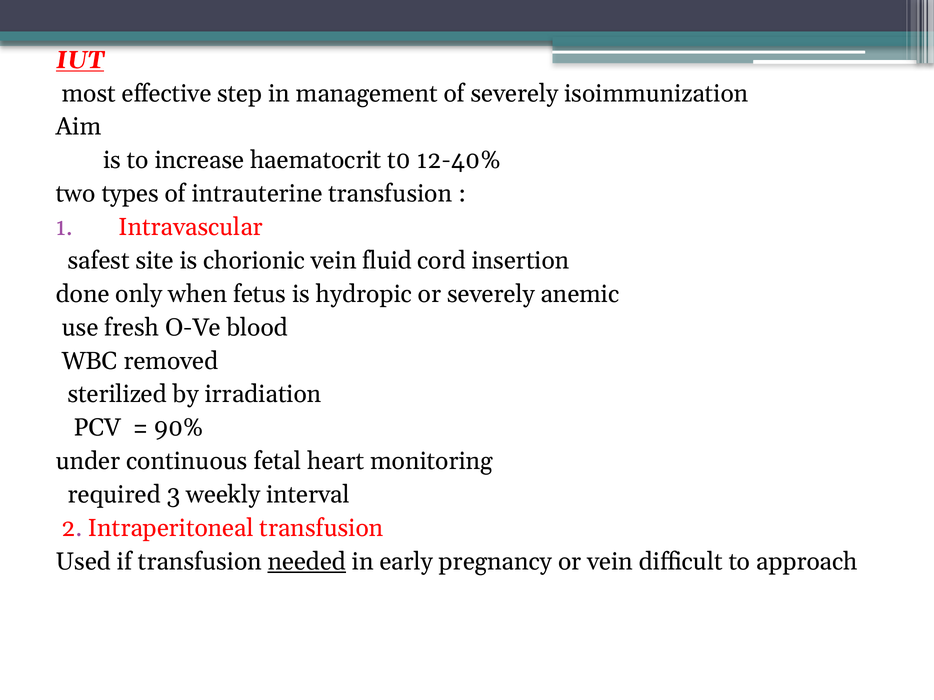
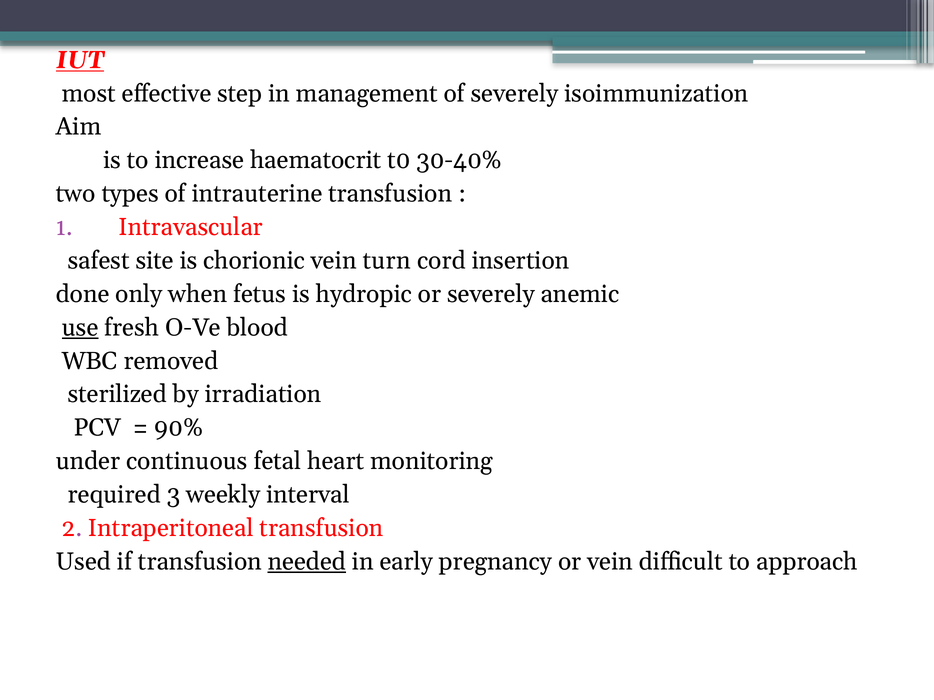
12-40%: 12-40% -> 30-40%
fluid: fluid -> turn
use underline: none -> present
